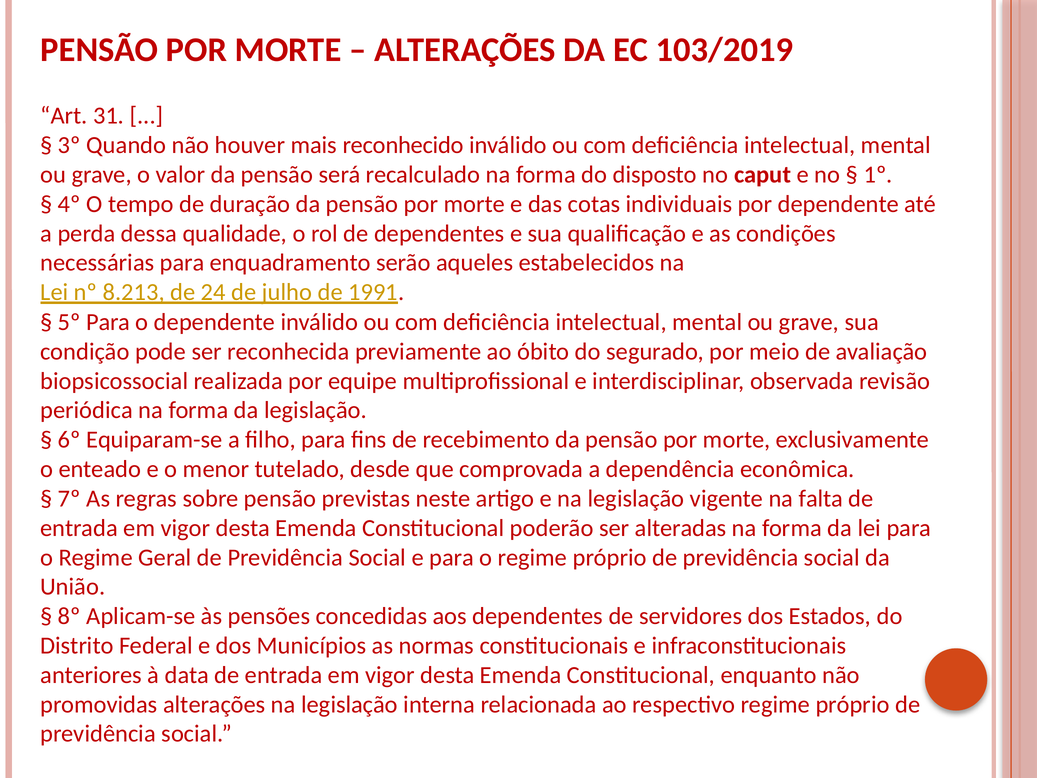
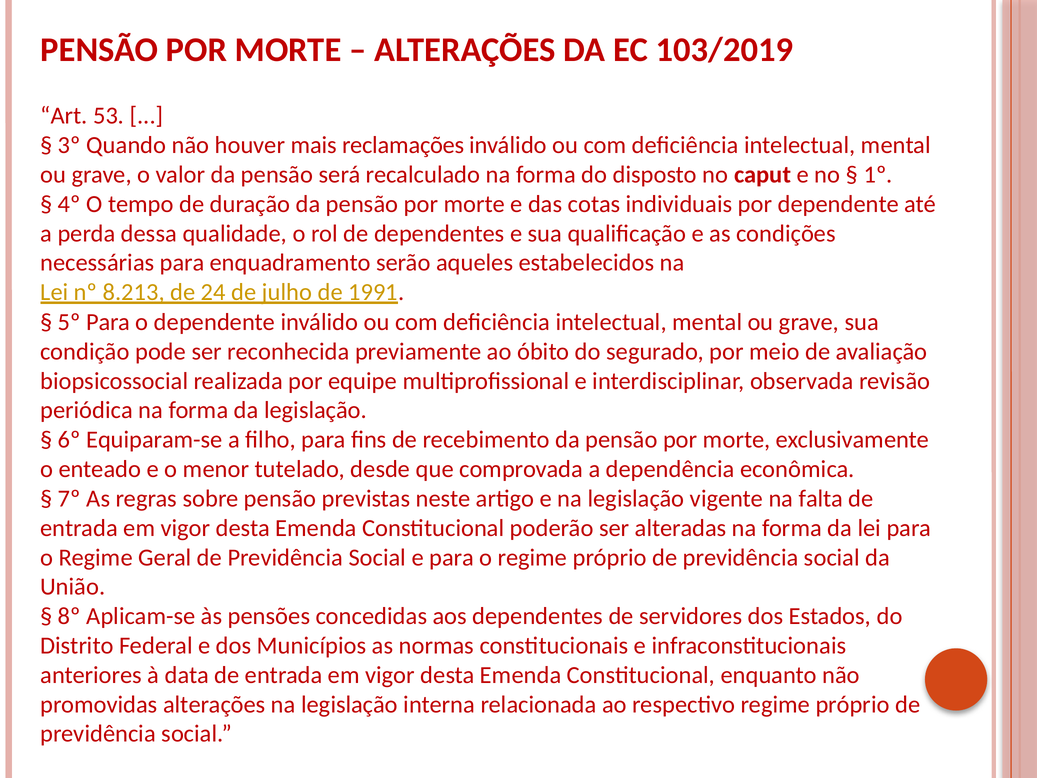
31: 31 -> 53
reconhecido: reconhecido -> reclamações
